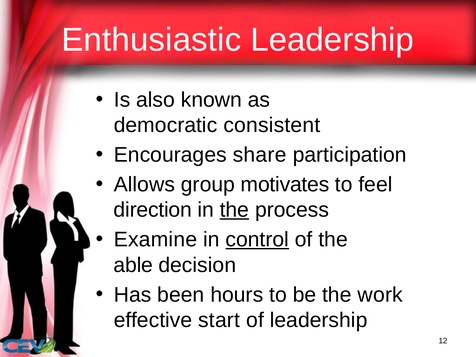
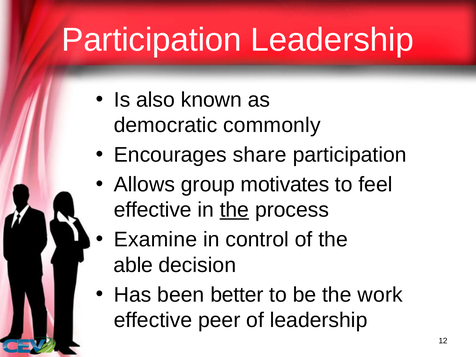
Enthusiastic at (151, 40): Enthusiastic -> Participation
consistent: consistent -> commonly
direction at (153, 210): direction -> effective
control underline: present -> none
hours: hours -> better
start: start -> peer
